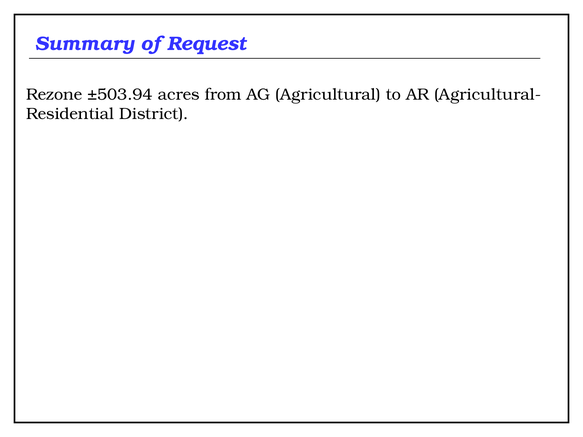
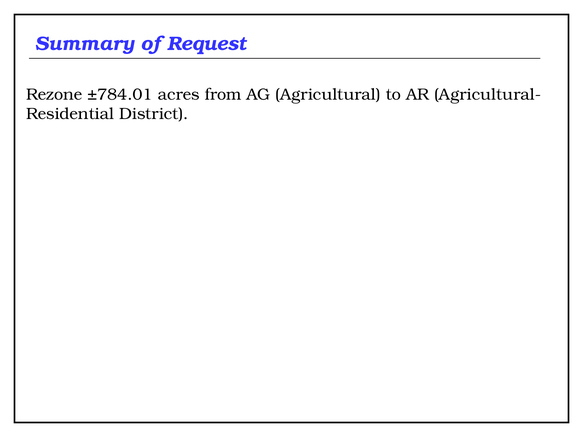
±503.94: ±503.94 -> ±784.01
